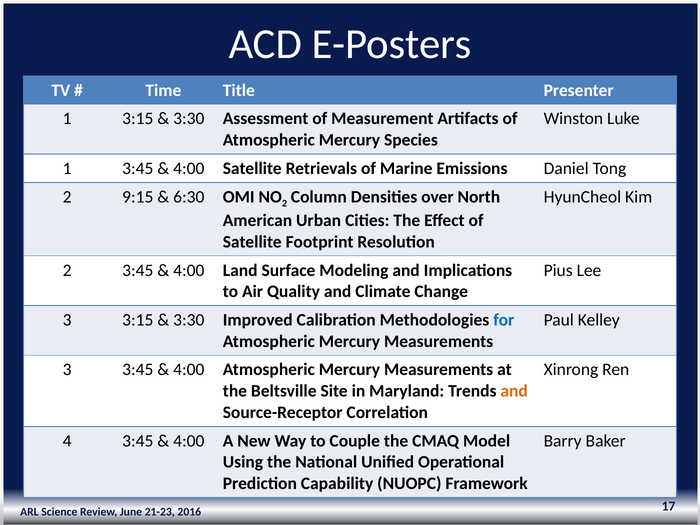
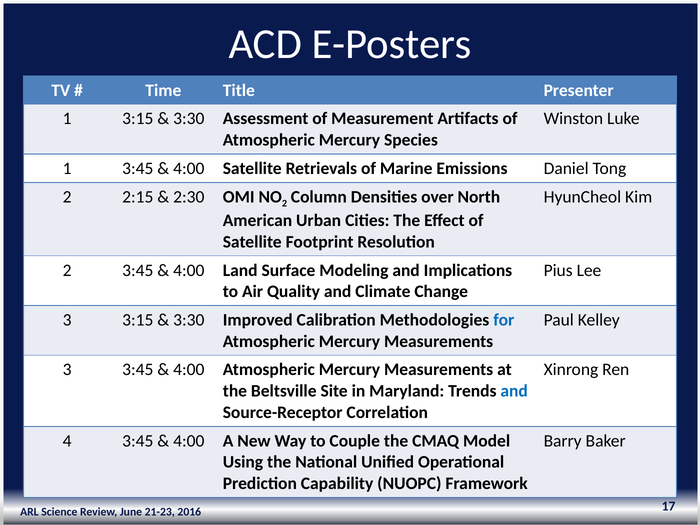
9:15: 9:15 -> 2:15
6:30: 6:30 -> 2:30
and at (514, 391) colour: orange -> blue
